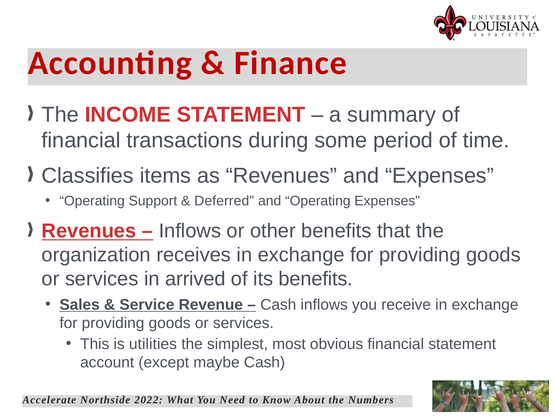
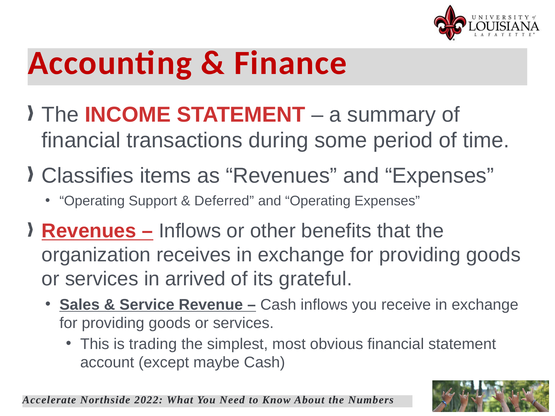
its benefits: benefits -> grateful
utilities: utilities -> trading
